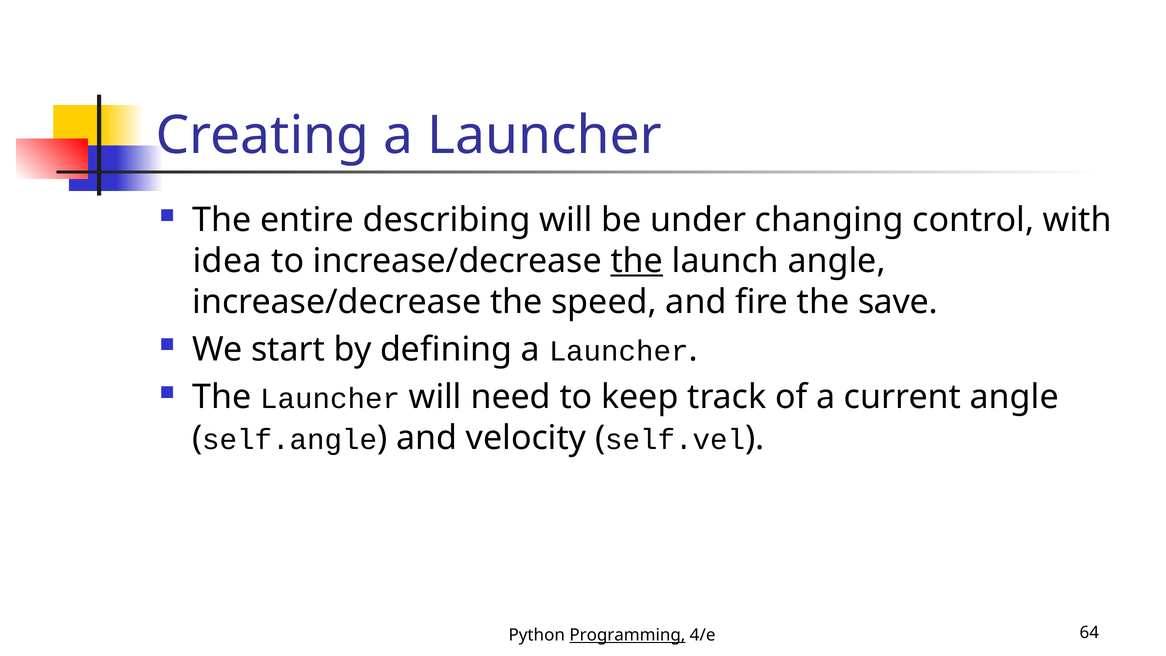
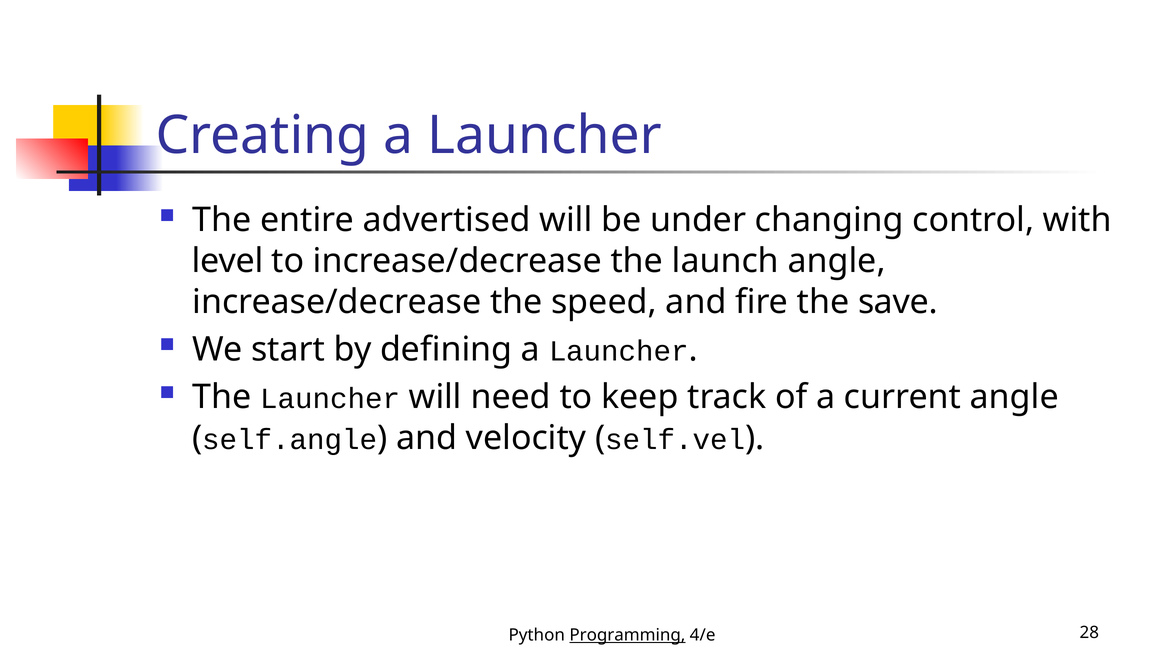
describing: describing -> advertised
idea: idea -> level
the at (637, 261) underline: present -> none
64: 64 -> 28
